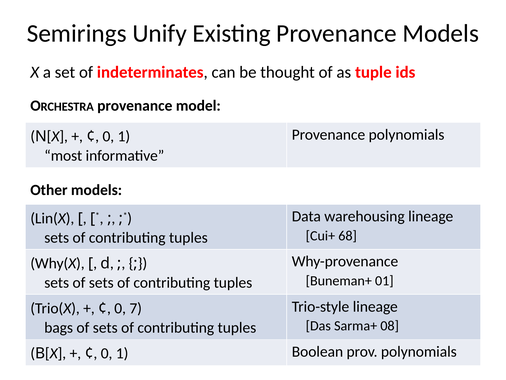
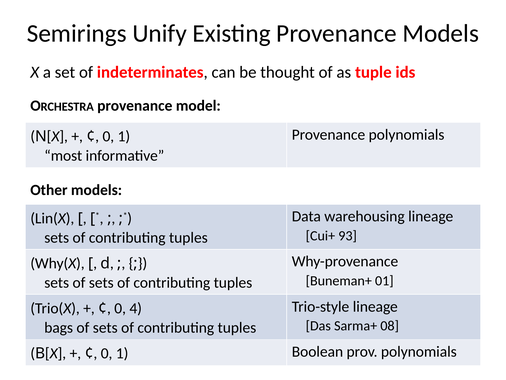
68: 68 -> 93
7: 7 -> 4
